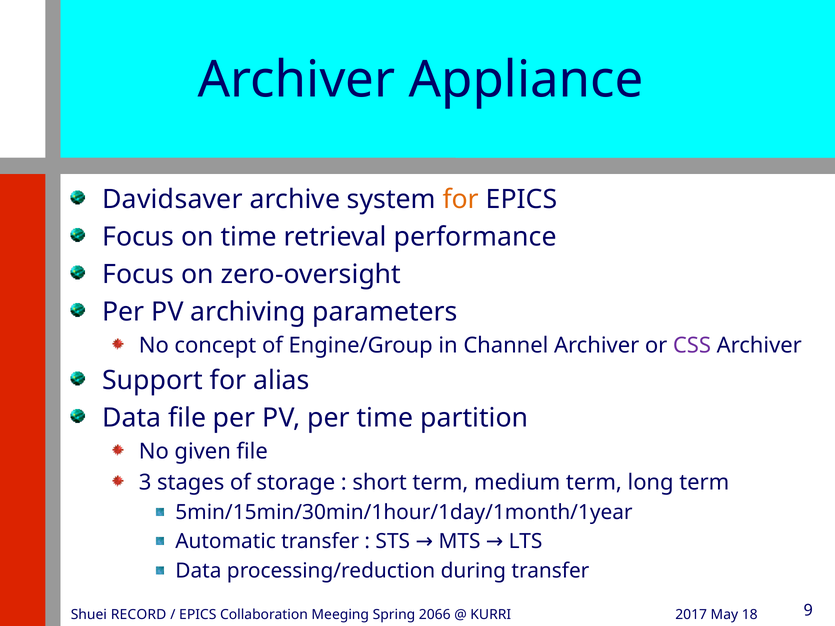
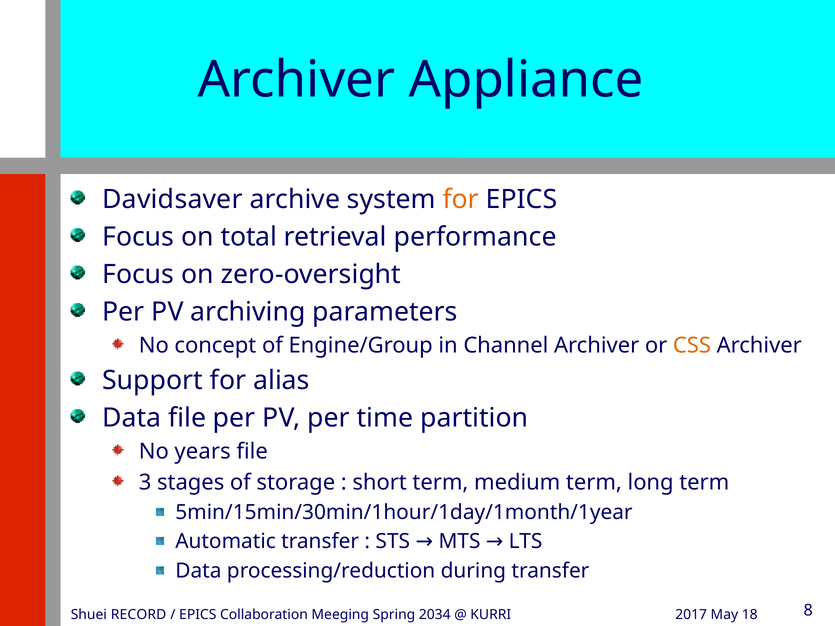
on time: time -> total
CSS colour: purple -> orange
given: given -> years
2066: 2066 -> 2034
9: 9 -> 8
